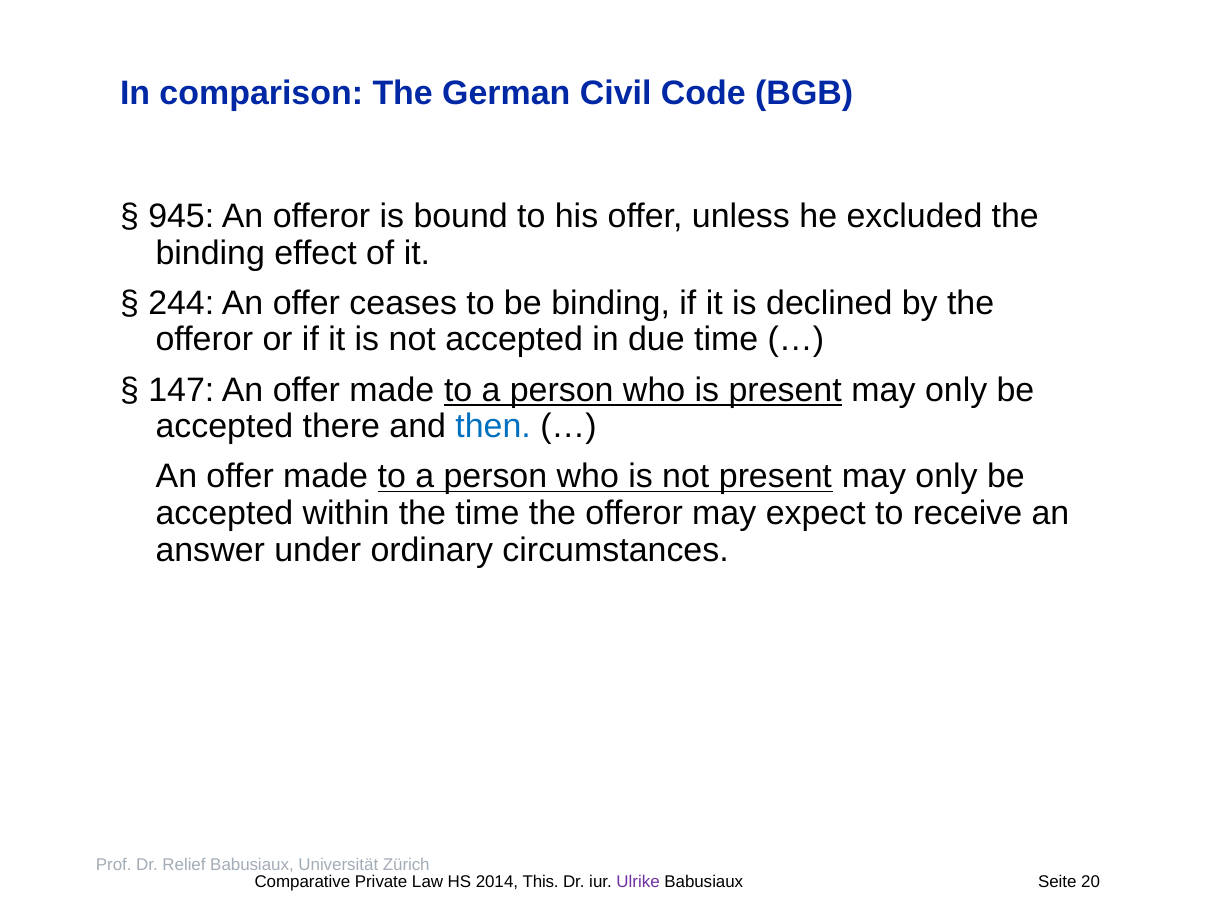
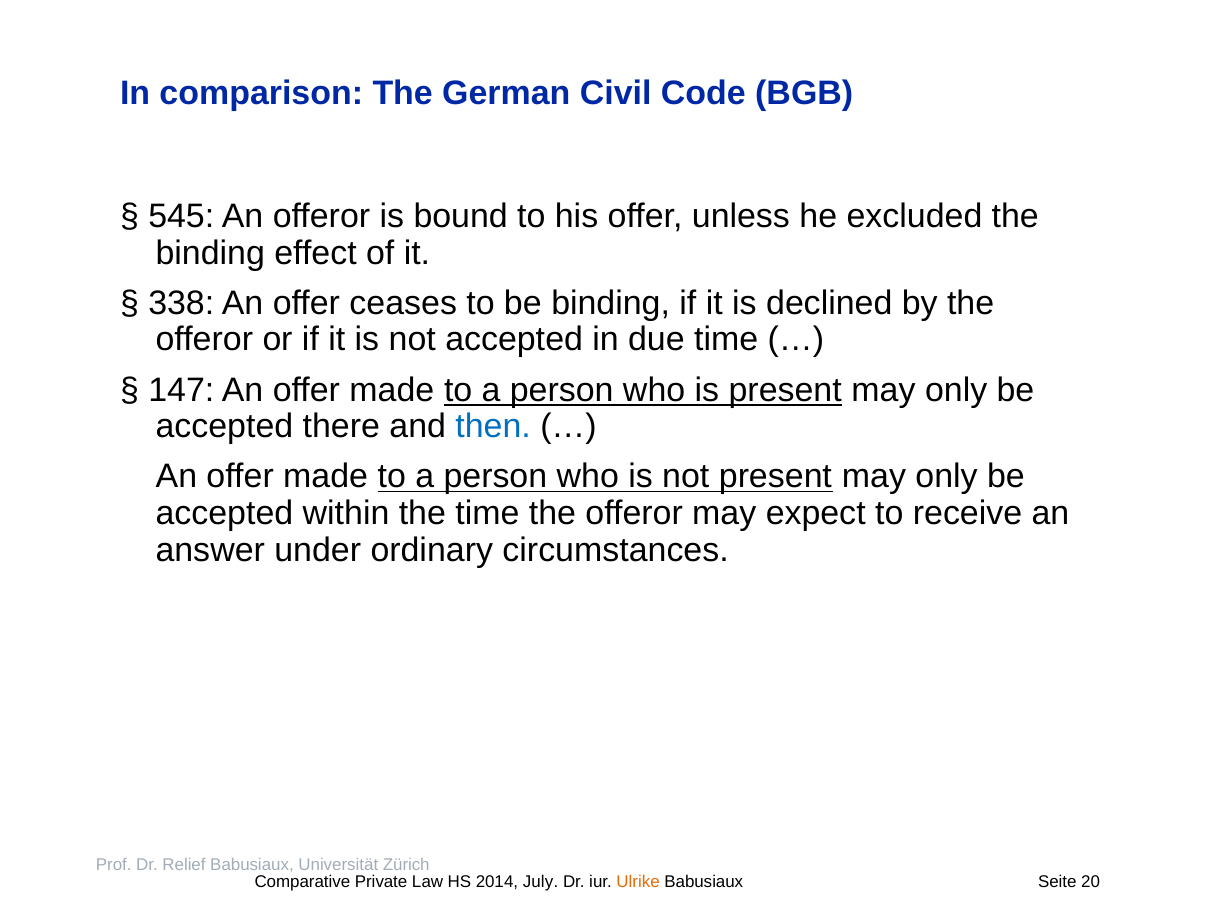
945: 945 -> 545
244: 244 -> 338
This: This -> July
Ulrike colour: purple -> orange
